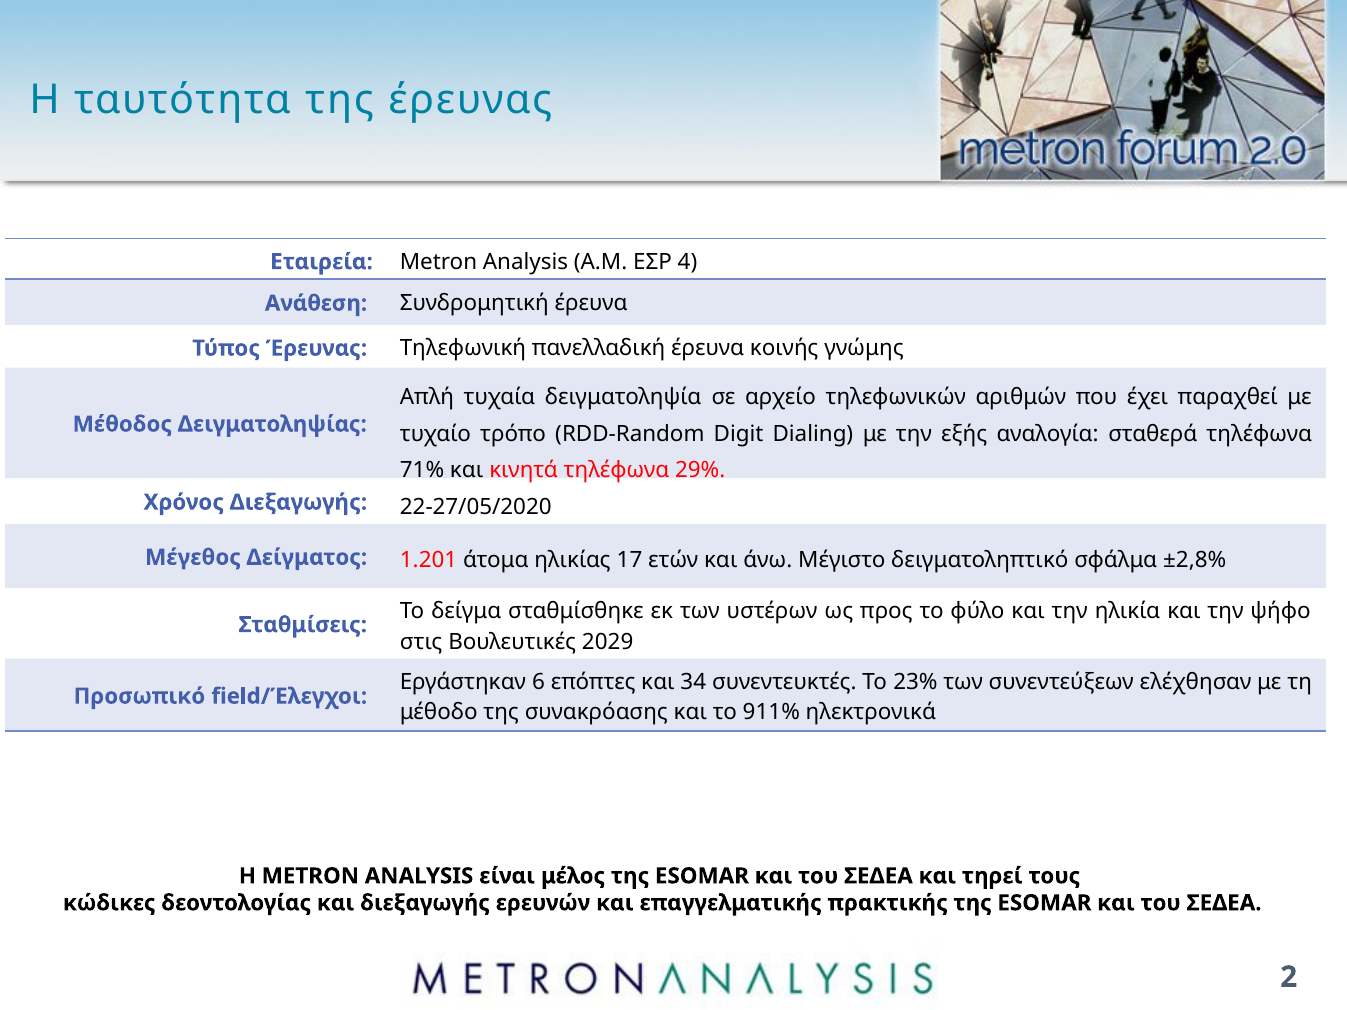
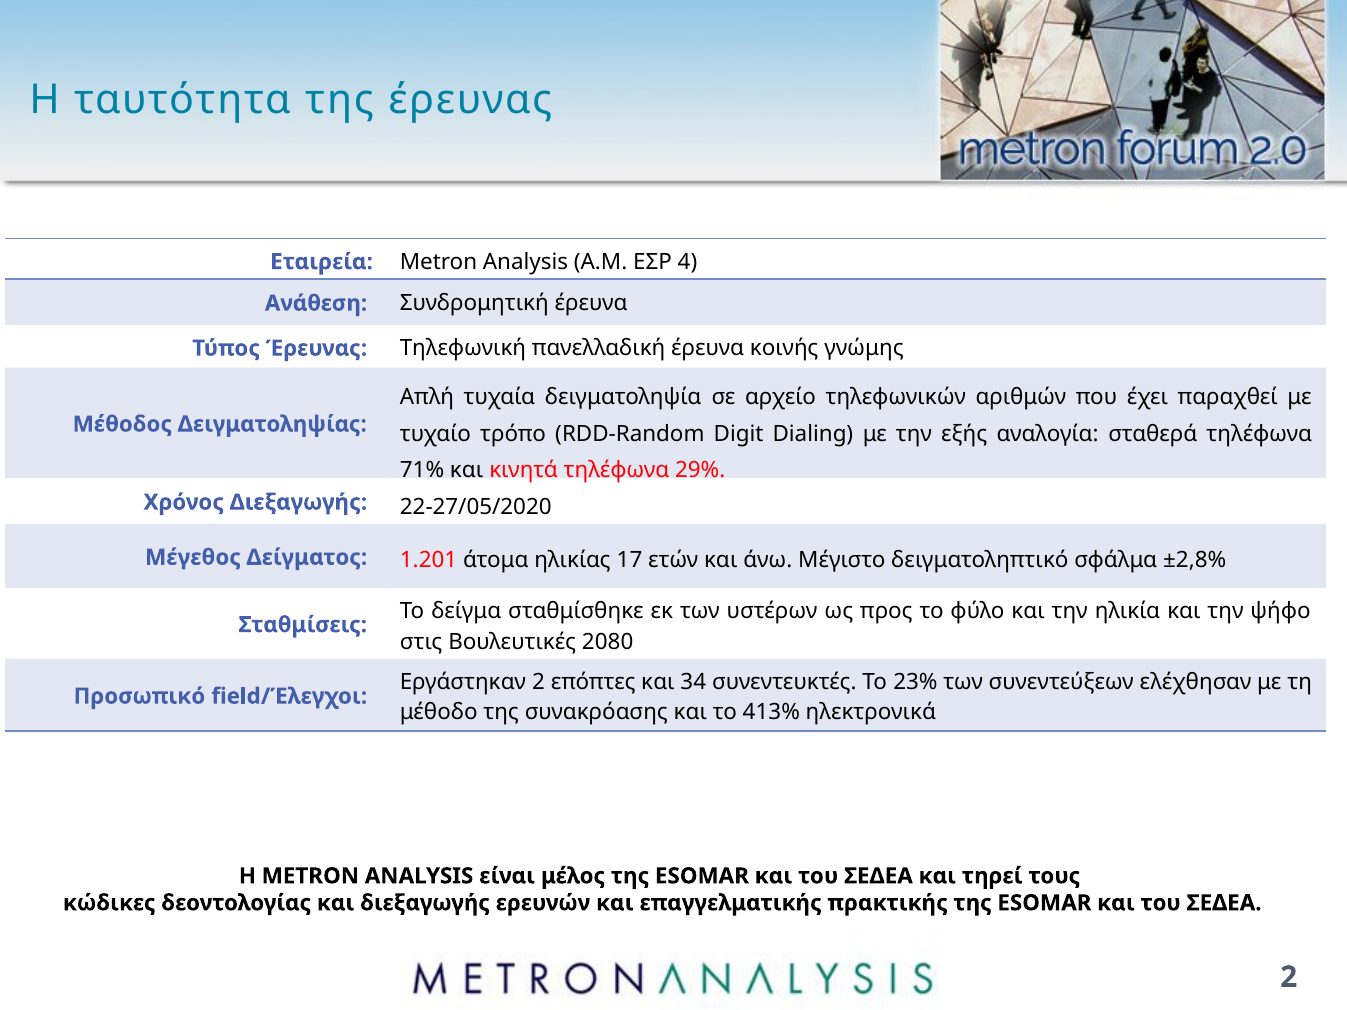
2029: 2029 -> 2080
Εργάστηκαν 6: 6 -> 2
911%: 911% -> 413%
